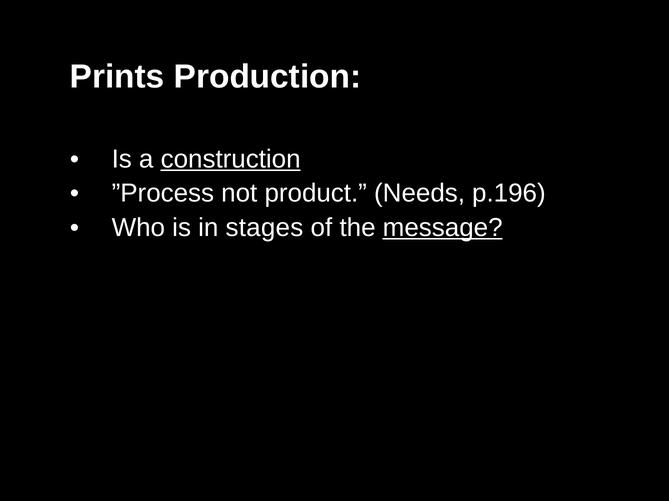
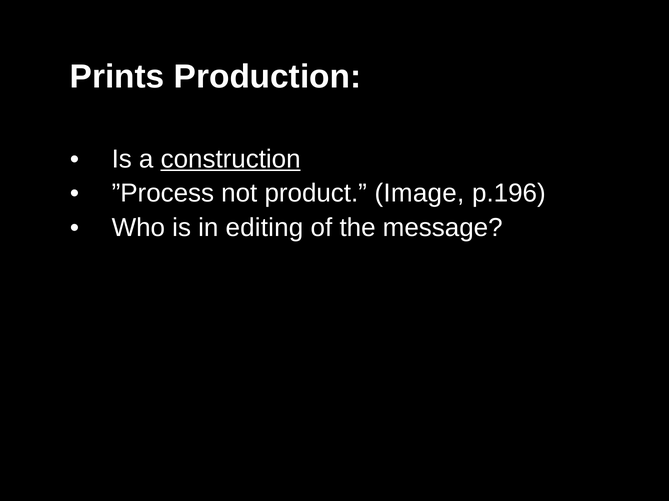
Needs: Needs -> Image
stages: stages -> editing
message underline: present -> none
